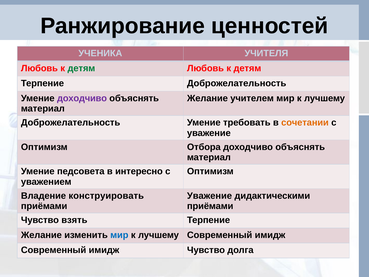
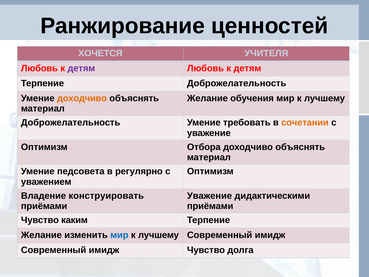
УЧЕНИКА: УЧЕНИКА -> ХОЧЕТСЯ
детям at (81, 68) colour: green -> purple
доходчиво at (82, 98) colour: purple -> orange
учителем: учителем -> обучения
интересно: интересно -> регулярно
взять: взять -> каким
